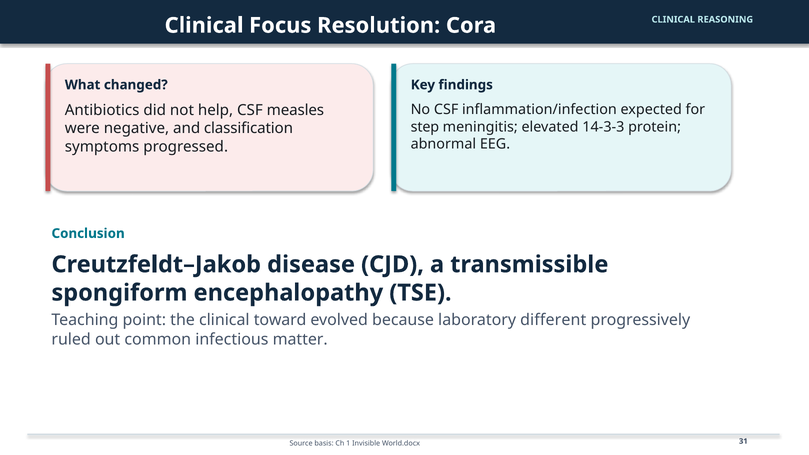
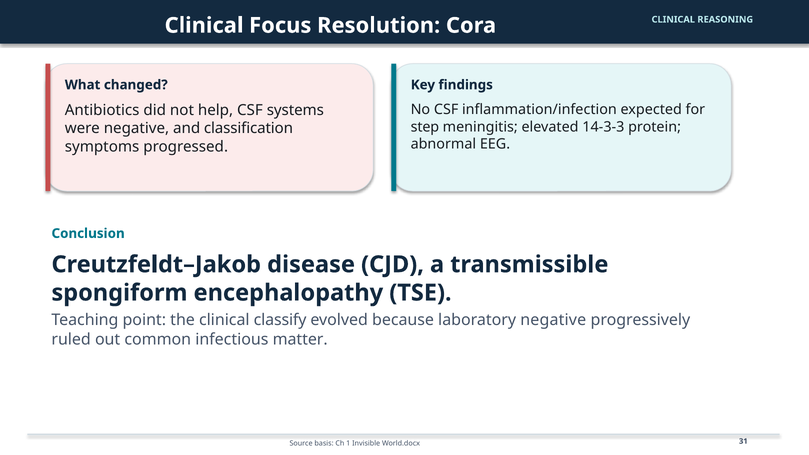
measles: measles -> systems
toward: toward -> classify
laboratory different: different -> negative
